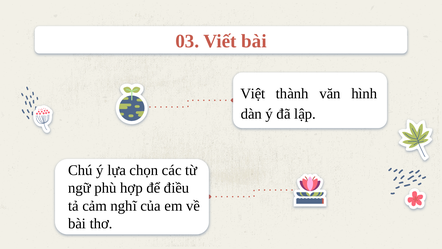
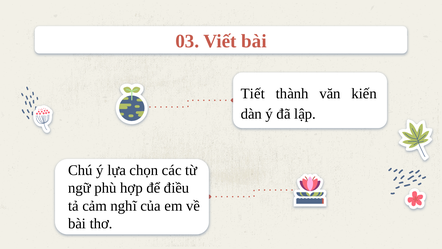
Việt: Việt -> Tiết
hình: hình -> kiến
